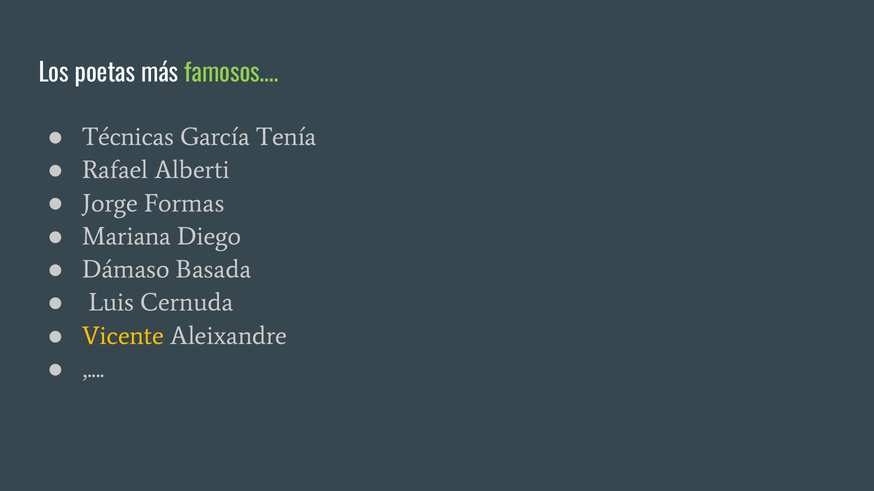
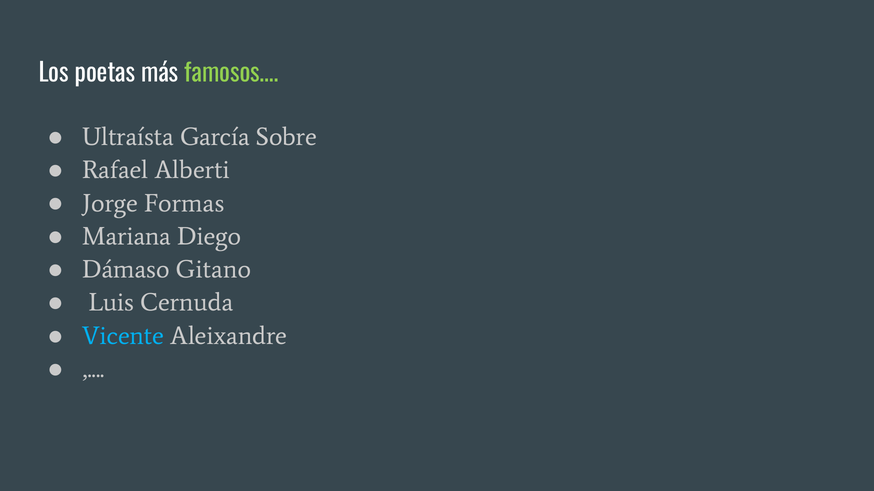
Técnicas: Técnicas -> Ultraísta
Tenía: Tenía -> Sobre
Basada: Basada -> Gitano
Vicente colour: yellow -> light blue
